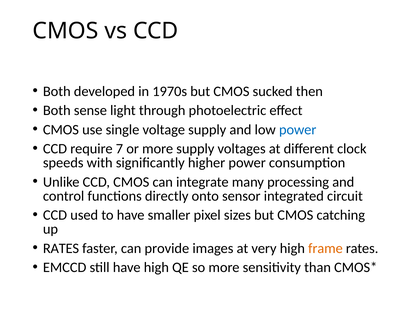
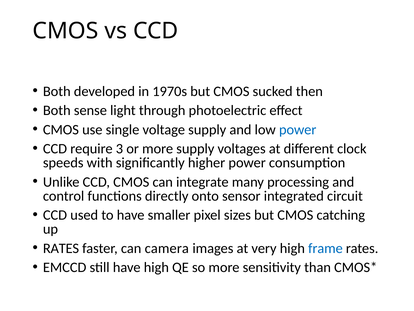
7: 7 -> 3
provide: provide -> camera
frame colour: orange -> blue
